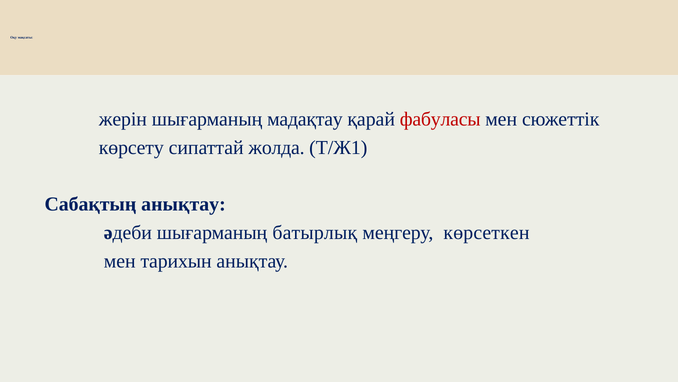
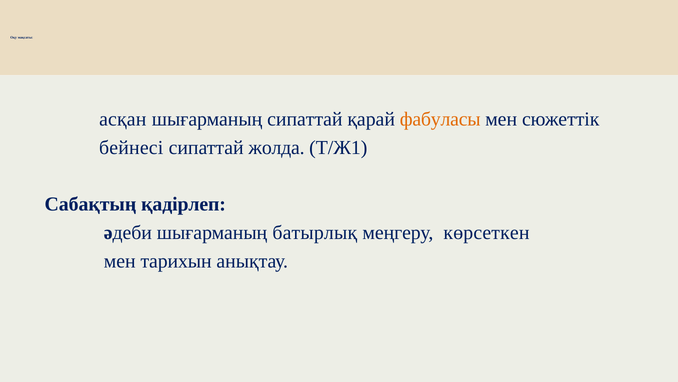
жерін: жерін -> асқан
шығарманың мадақтау: мадақтау -> сипаттай
фабуласы colour: red -> orange
көрсету: көрсету -> бейнесі
Сабақтың анықтау: анықтау -> қадірлеп
